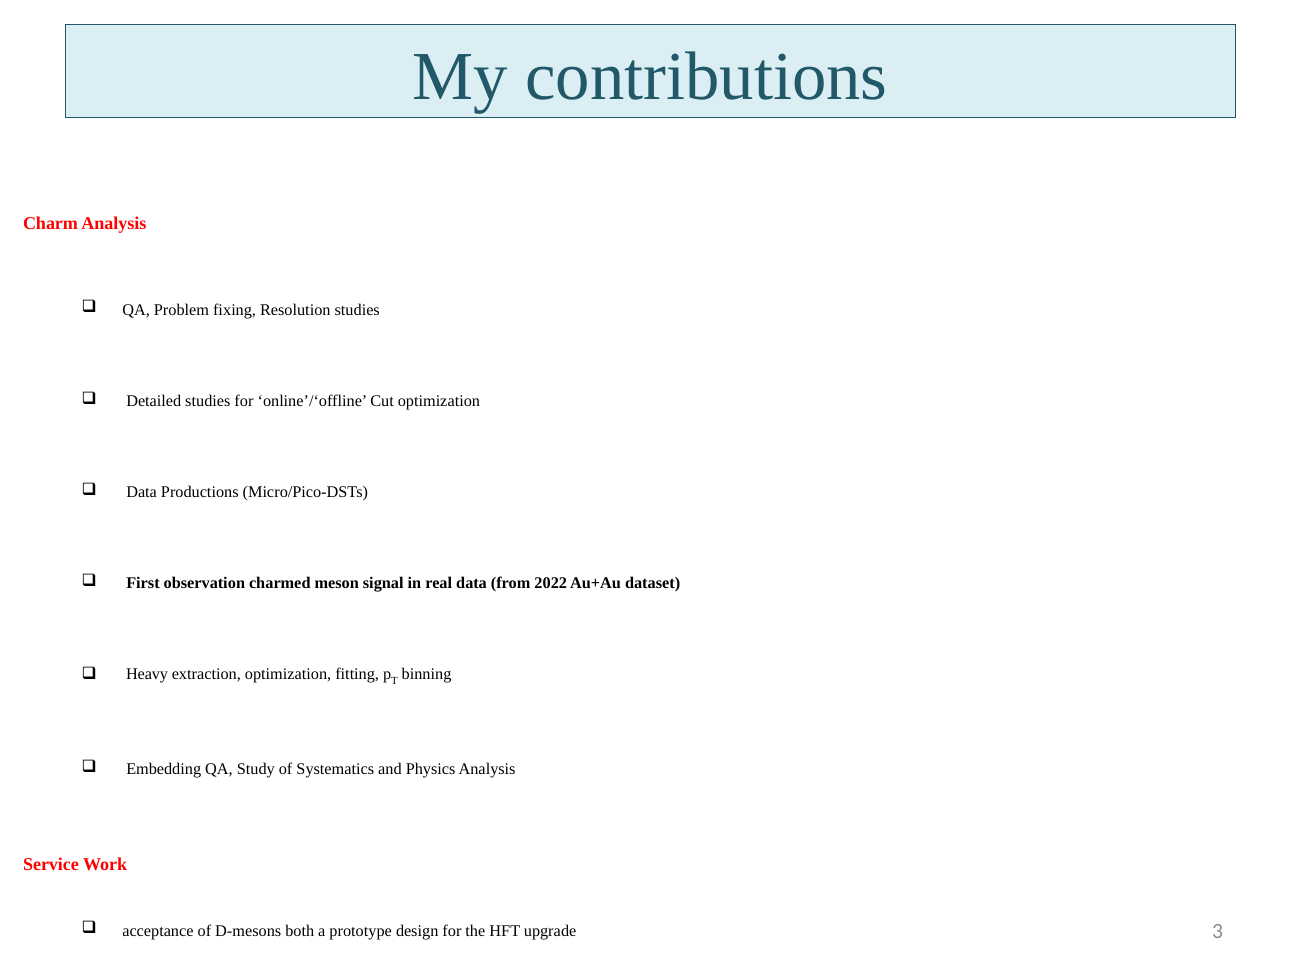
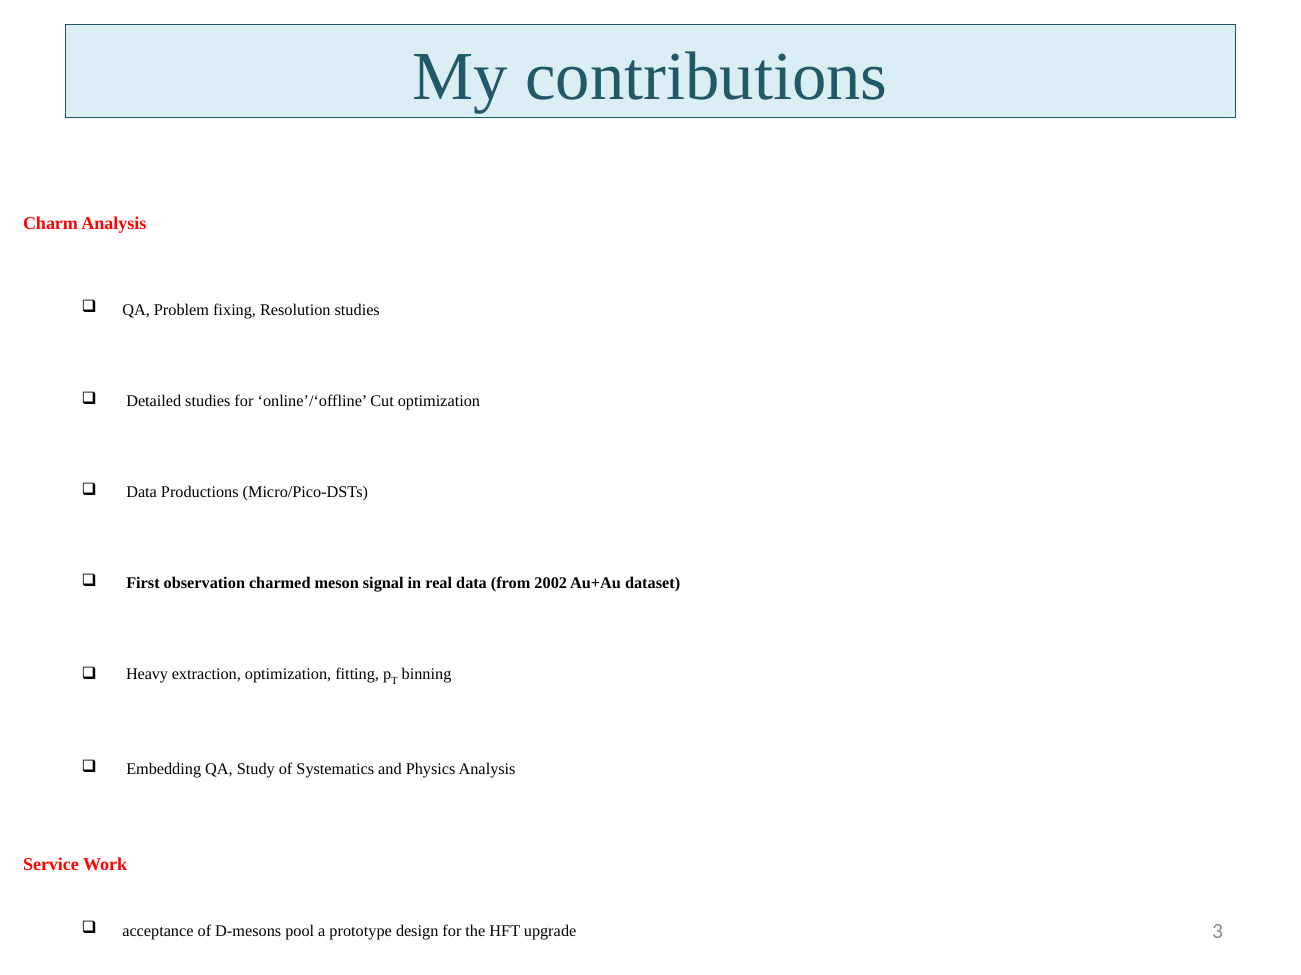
2022: 2022 -> 2002
both: both -> pool
